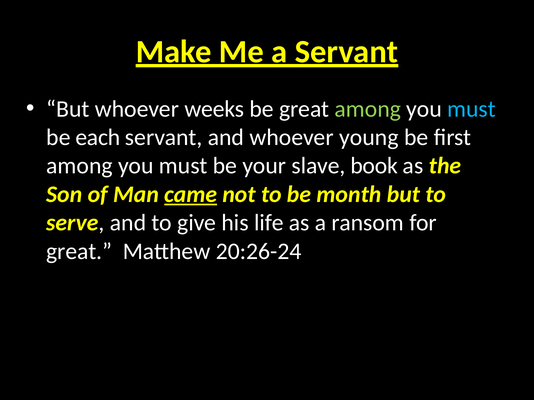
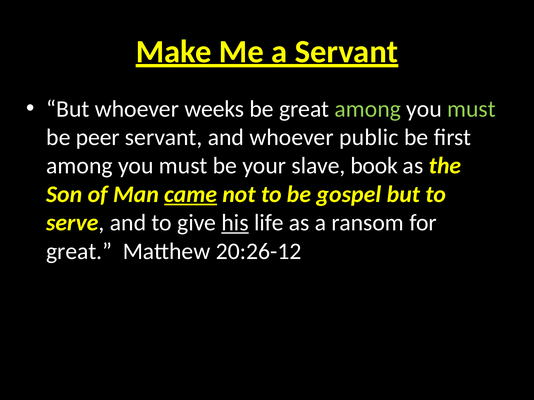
must at (471, 109) colour: light blue -> light green
each: each -> peer
young: young -> public
month: month -> gospel
his underline: none -> present
20:26-24: 20:26-24 -> 20:26-12
